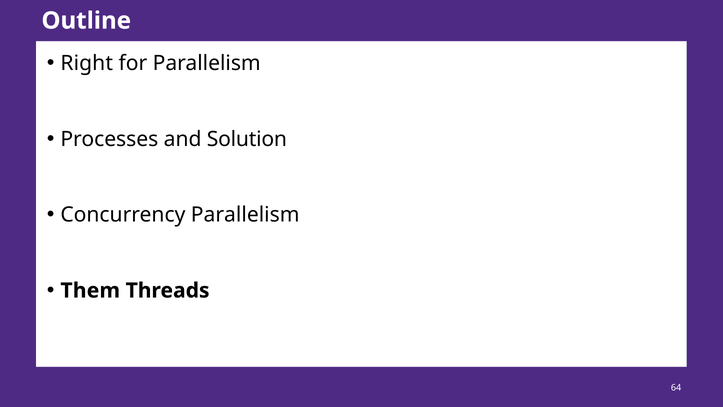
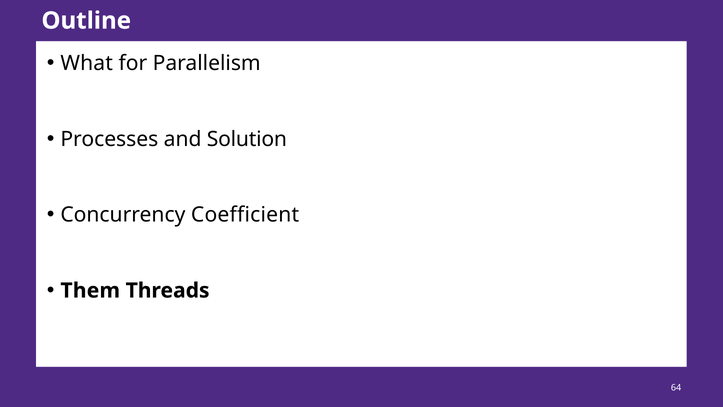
Right: Right -> What
Concurrency Parallelism: Parallelism -> Coefficient
